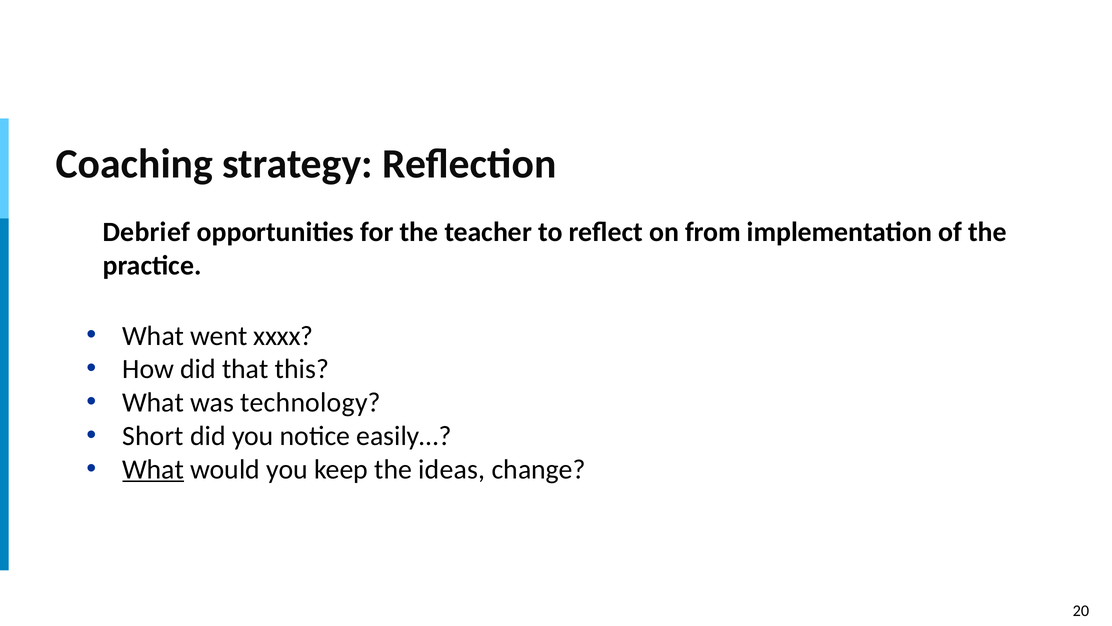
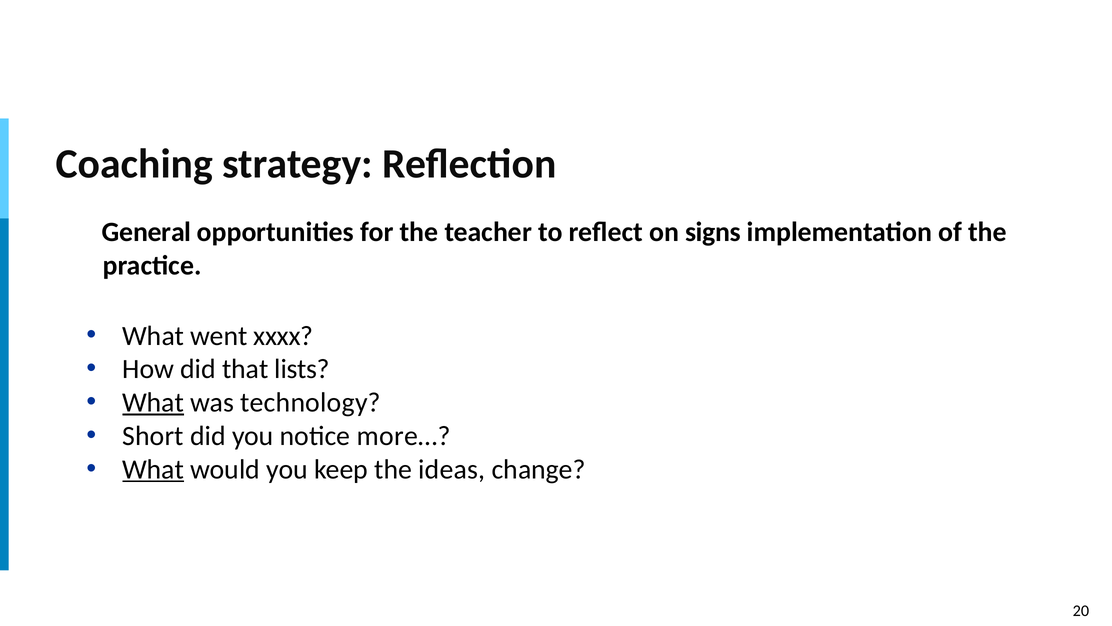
Debrief: Debrief -> General
from: from -> signs
this: this -> lists
What at (153, 402) underline: none -> present
easily…: easily… -> more…
